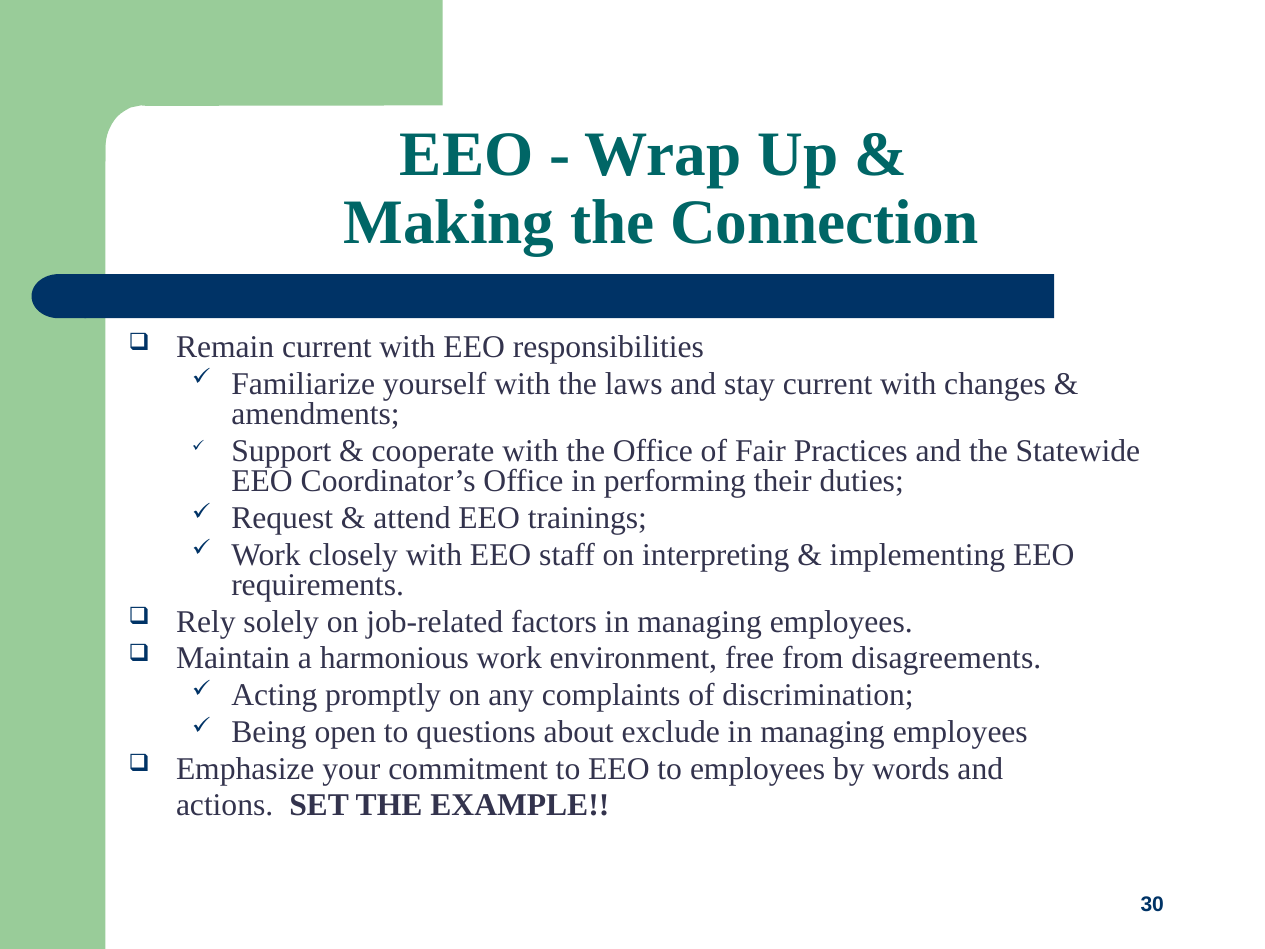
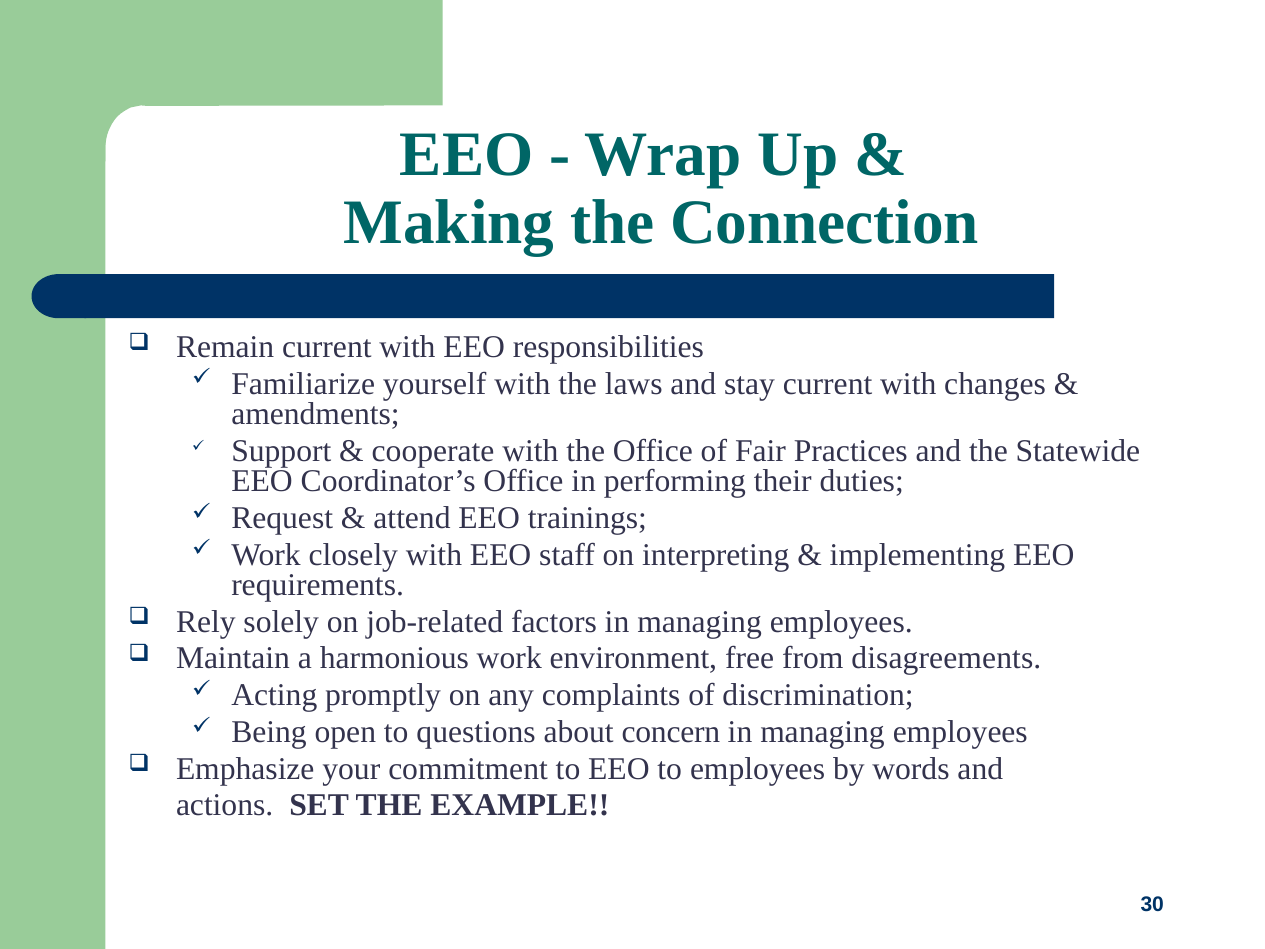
exclude: exclude -> concern
